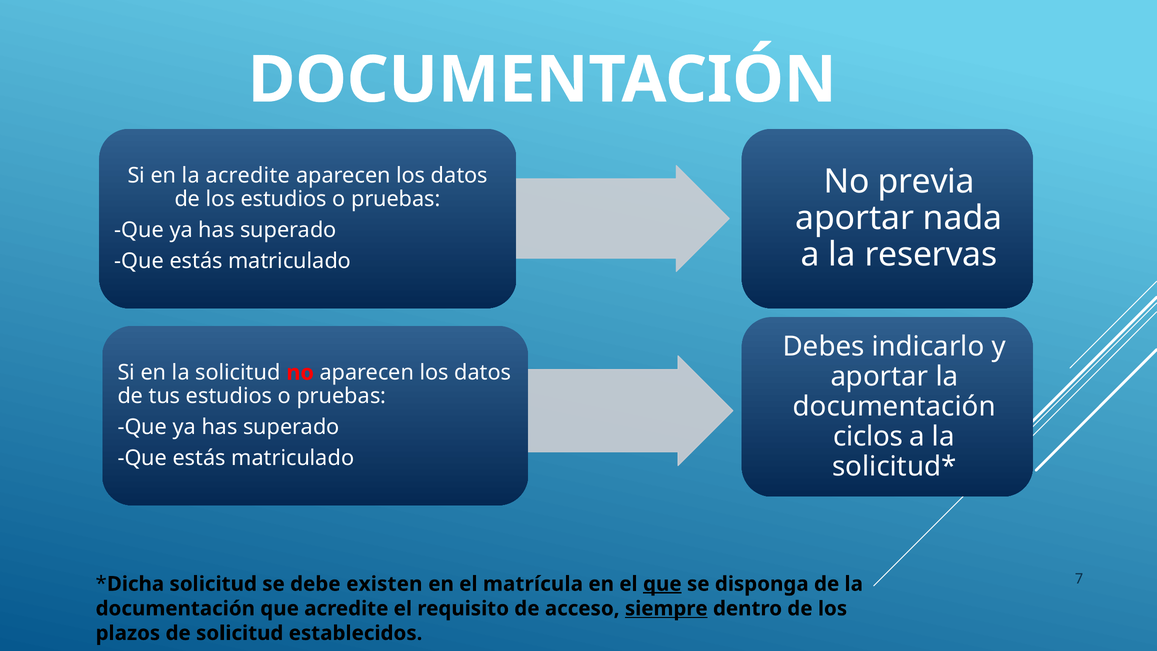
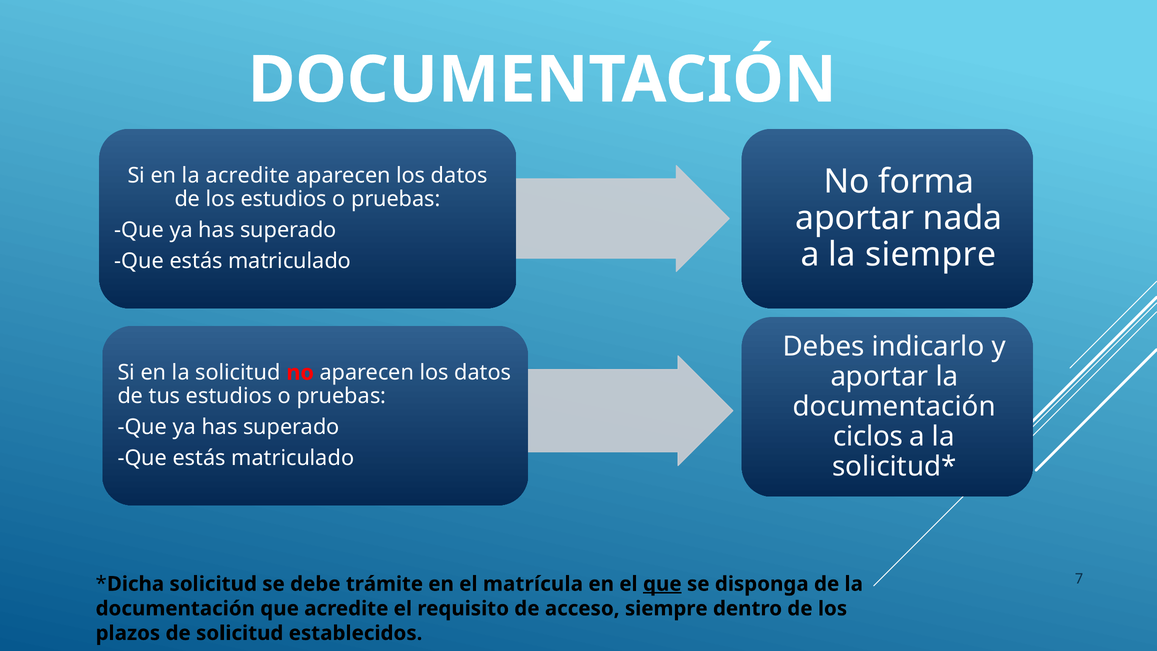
previa: previa -> forma
la reservas: reservas -> siempre
existen: existen -> trámite
siempre at (666, 608) underline: present -> none
